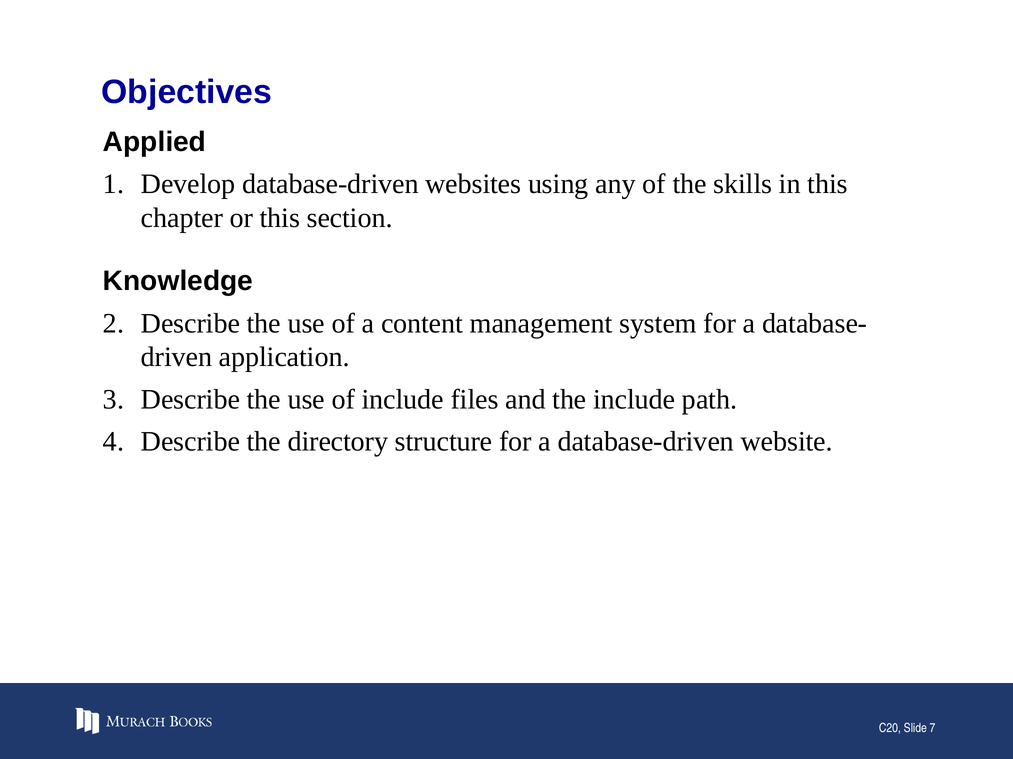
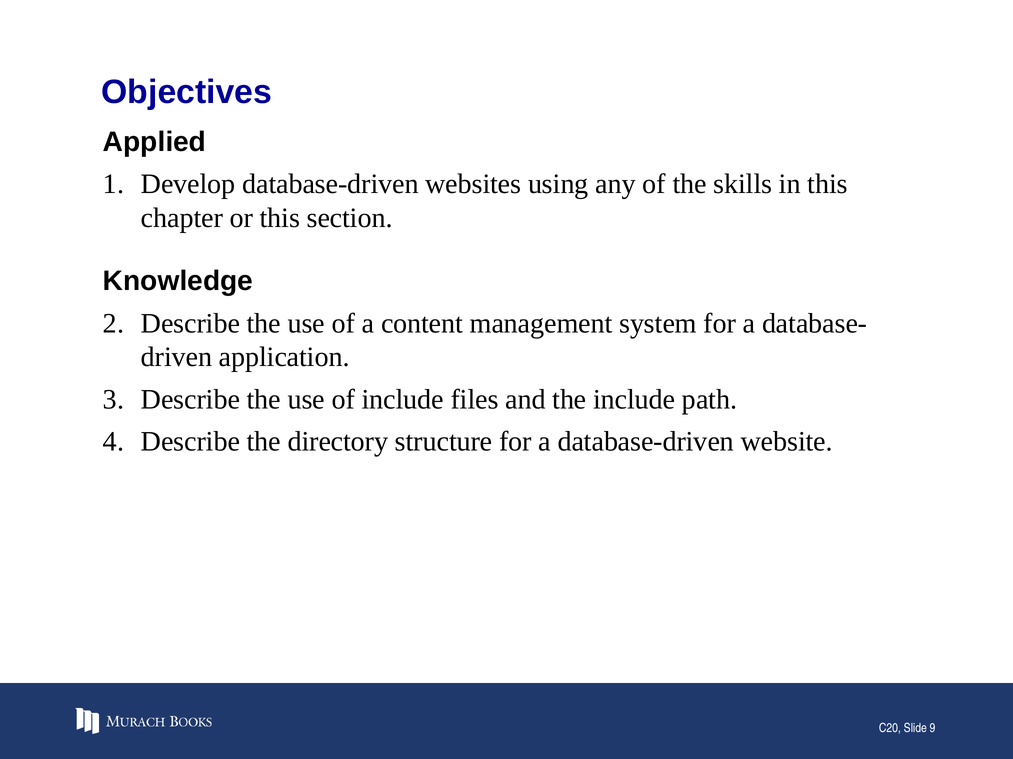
7: 7 -> 9
